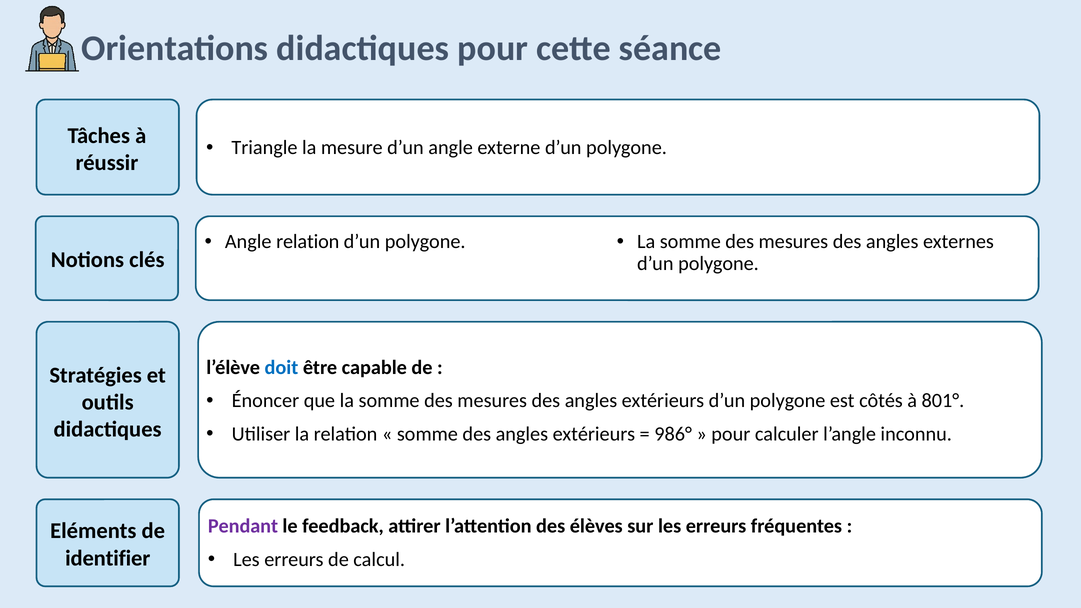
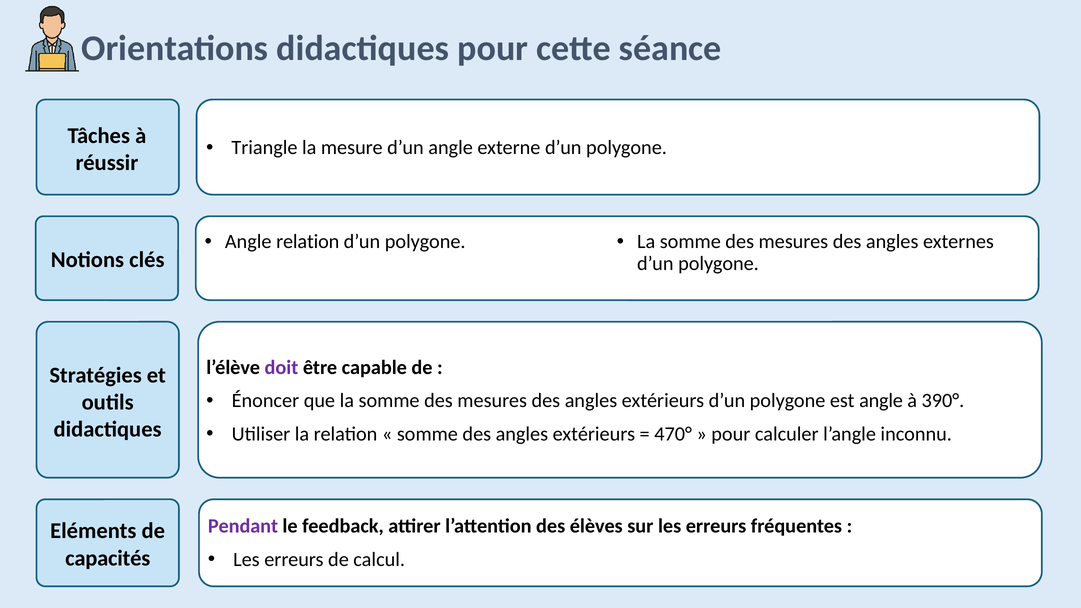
doit colour: blue -> purple
est côtés: côtés -> angle
801°: 801° -> 390°
986°: 986° -> 470°
identifier: identifier -> capacités
